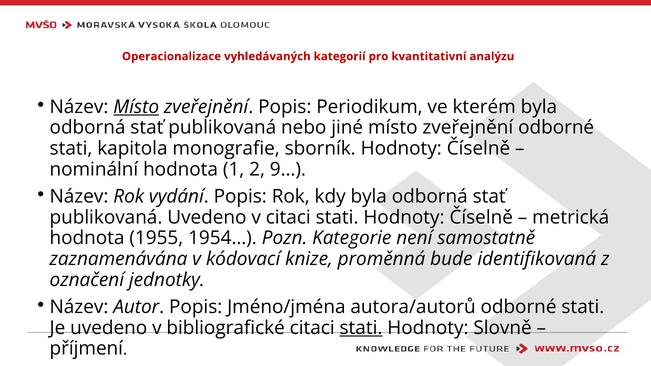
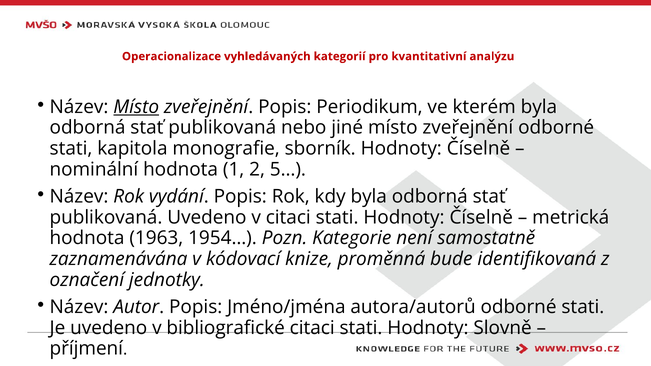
9…: 9… -> 5…
1955: 1955 -> 1963
stati at (361, 328) underline: present -> none
